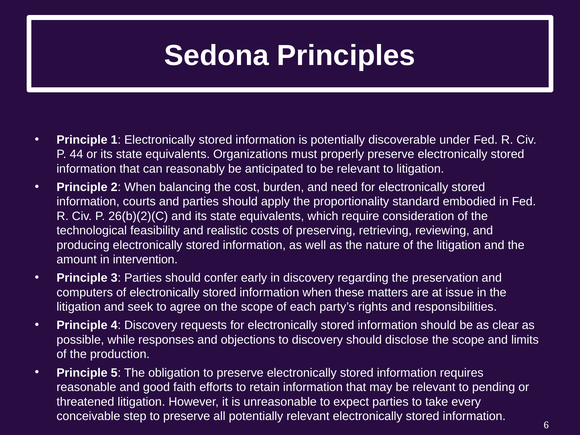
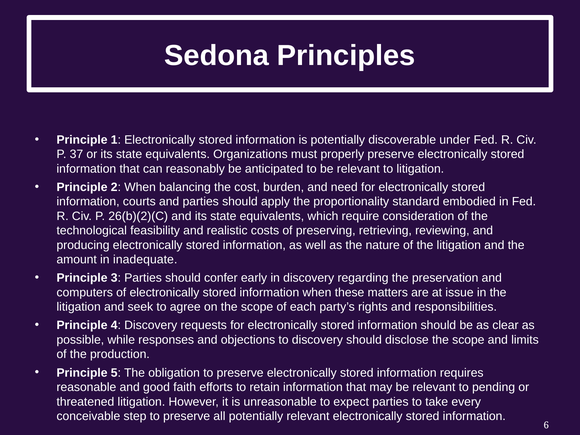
44: 44 -> 37
intervention: intervention -> inadequate
